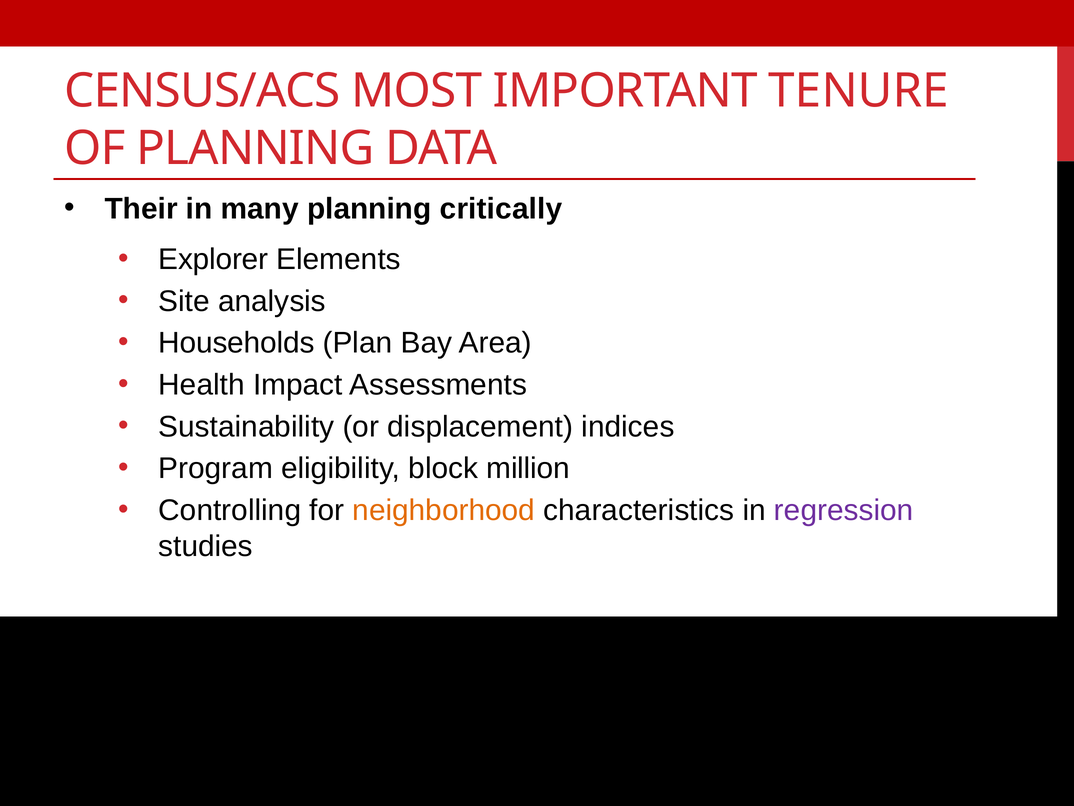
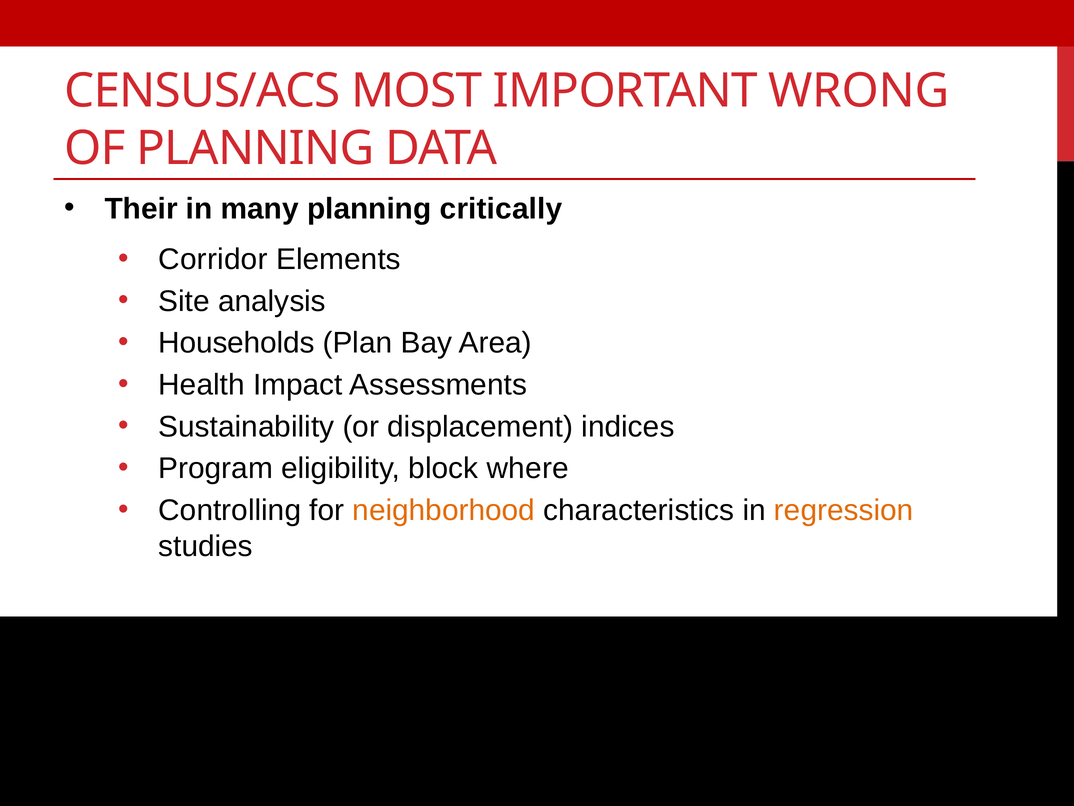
TENURE: TENURE -> WRONG
Explorer: Explorer -> Corridor
million: million -> where
regression colour: purple -> orange
